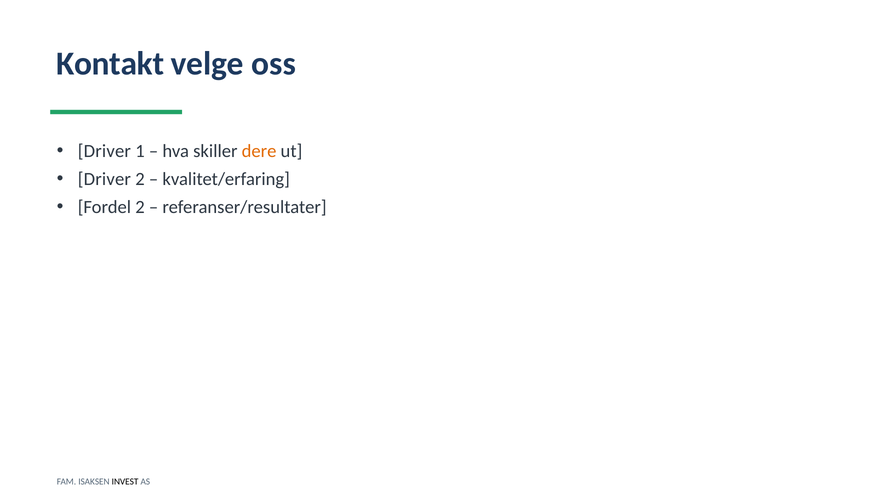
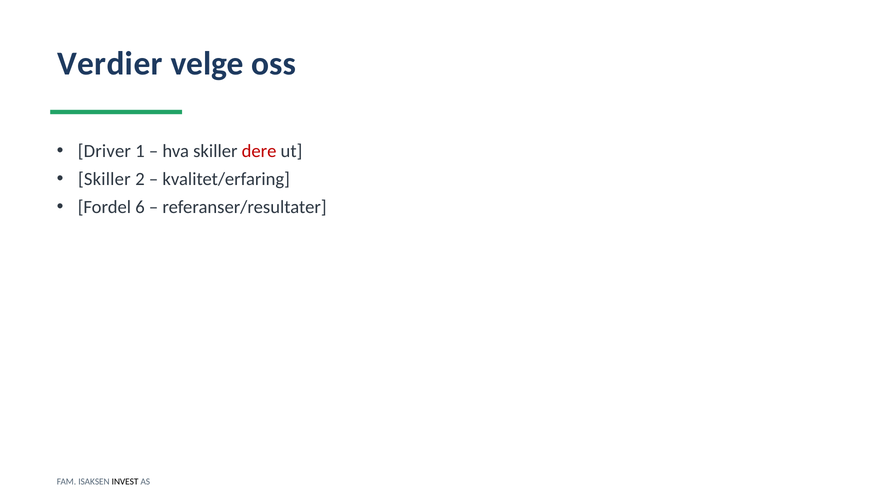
Kontakt: Kontakt -> Verdier
dere colour: orange -> red
Driver at (104, 179): Driver -> Skiller
Fordel 2: 2 -> 6
